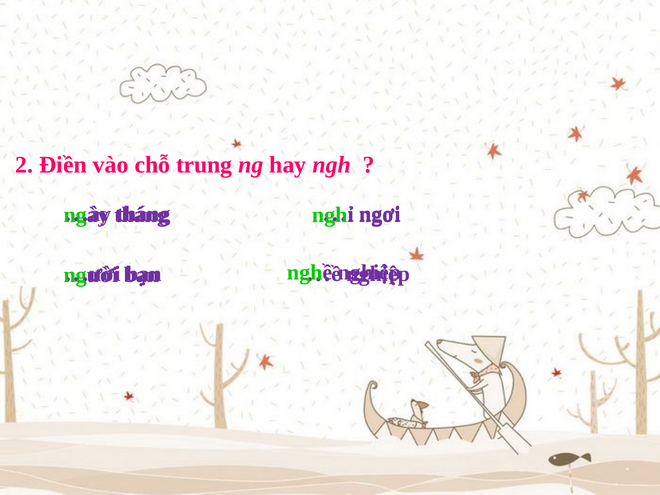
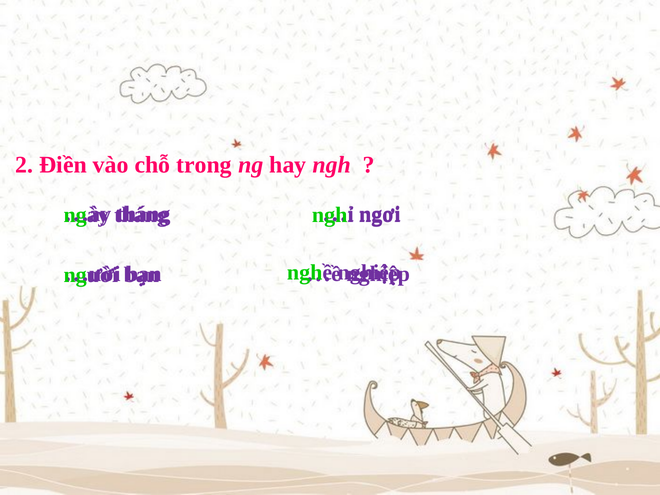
trung: trung -> trong
